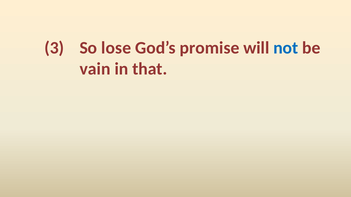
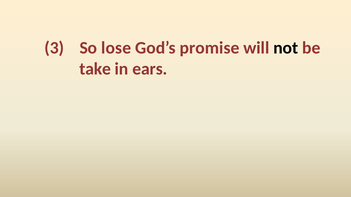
not colour: blue -> black
vain: vain -> take
that: that -> ears
